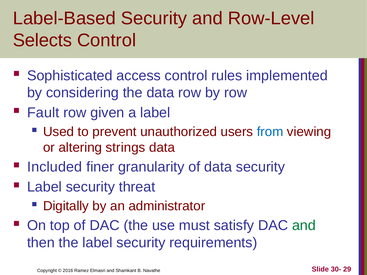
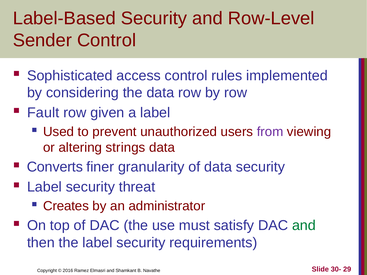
Selects: Selects -> Sender
from colour: blue -> purple
Included: Included -> Converts
Digitally: Digitally -> Creates
